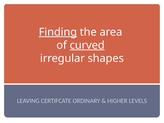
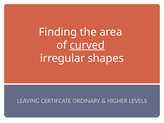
Finding underline: present -> none
